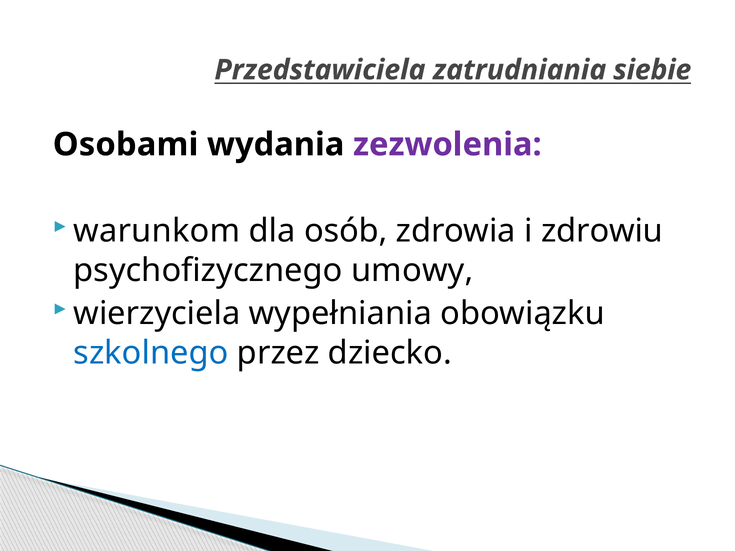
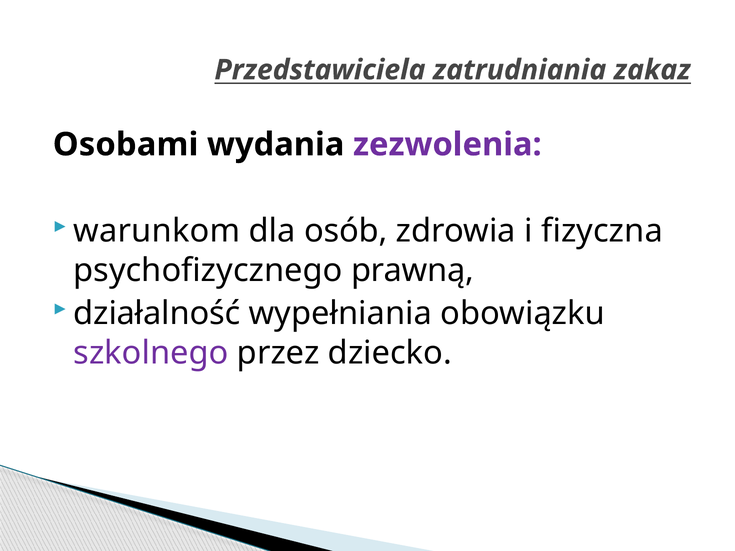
siebie: siebie -> zakaz
zdrowiu: zdrowiu -> fizyczna
umowy: umowy -> prawną
wierzyciela: wierzyciela -> działalność
szkolnego colour: blue -> purple
